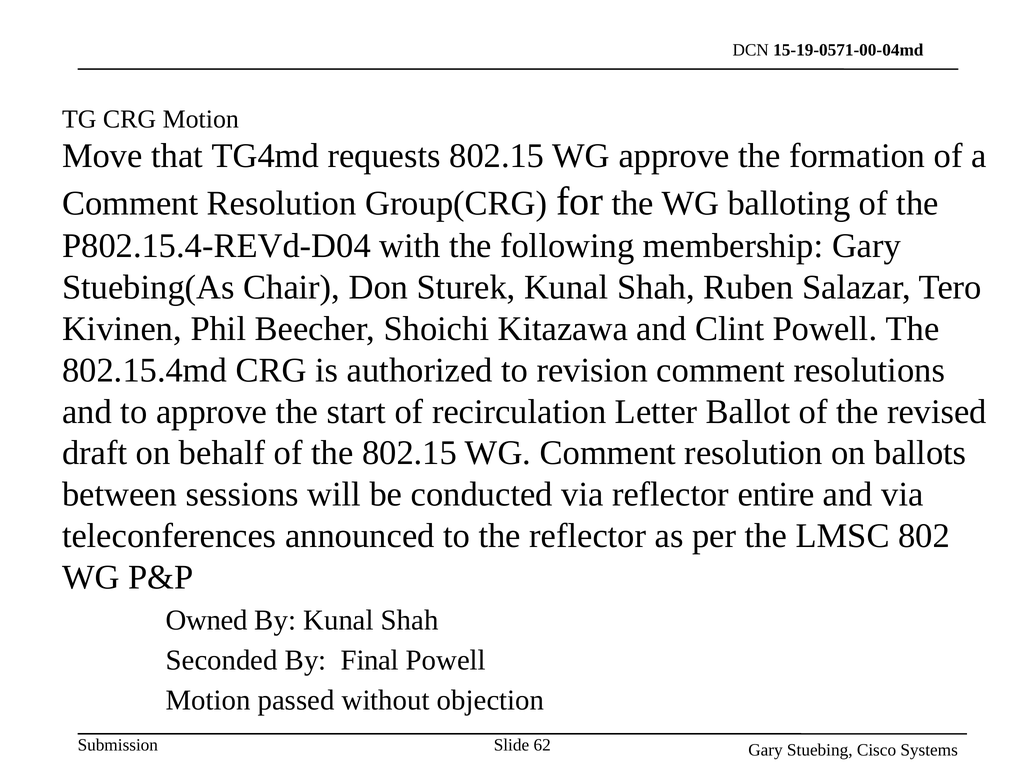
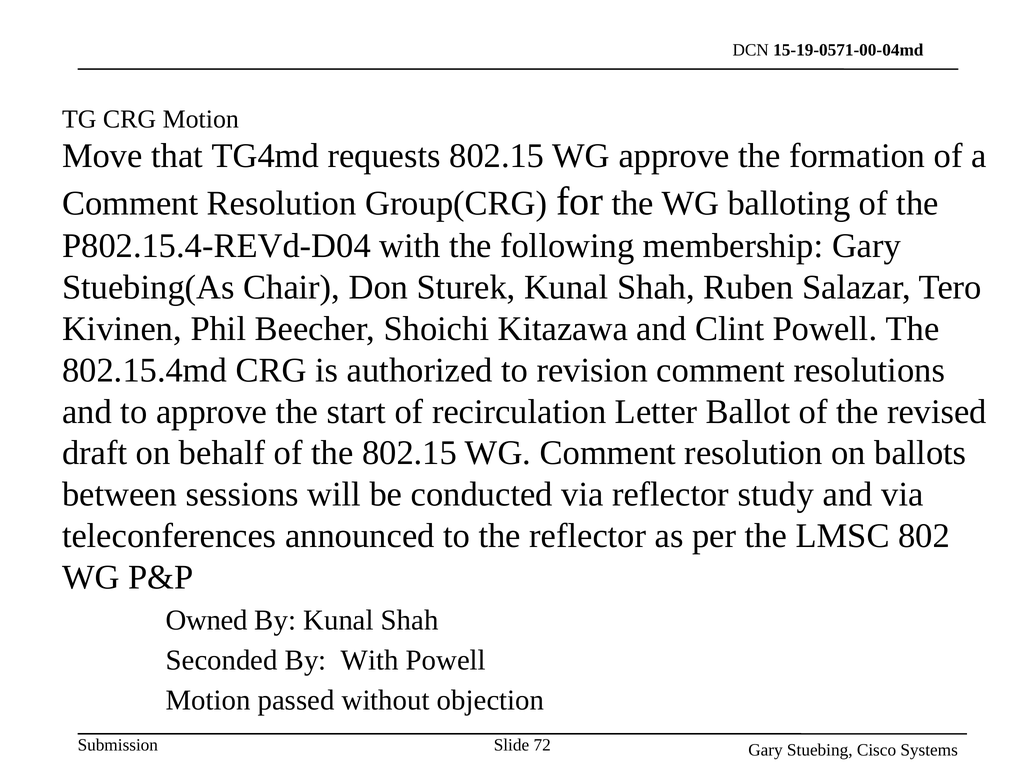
entire: entire -> study
By Final: Final -> With
62: 62 -> 72
